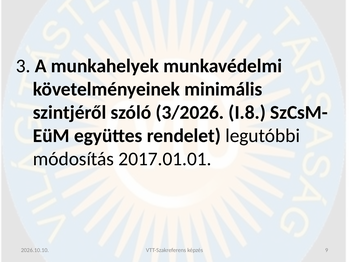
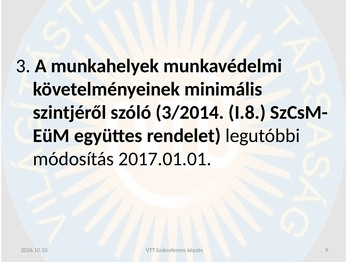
3/2026: 3/2026 -> 3/2014
